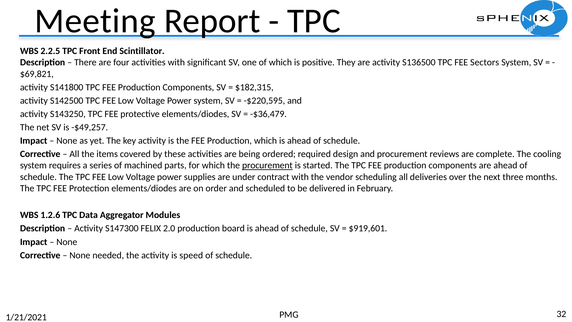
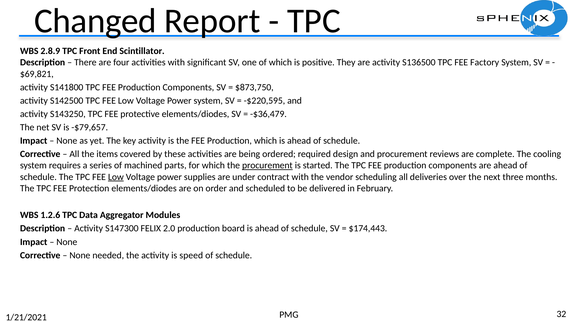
Meeting: Meeting -> Changed
2.2.5: 2.2.5 -> 2.8.9
Sectors: Sectors -> Factory
$182,315: $182,315 -> $873,750
-$49,257: -$49,257 -> -$79,657
Low at (116, 177) underline: none -> present
$919,601: $919,601 -> $174,443
